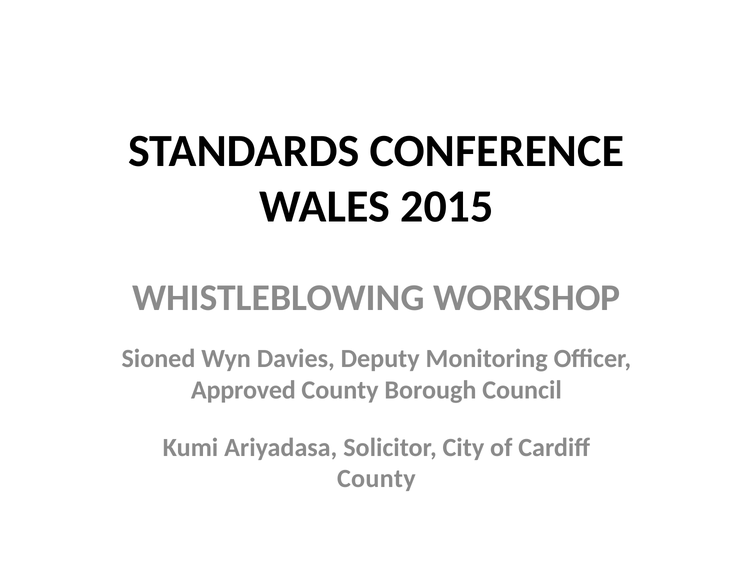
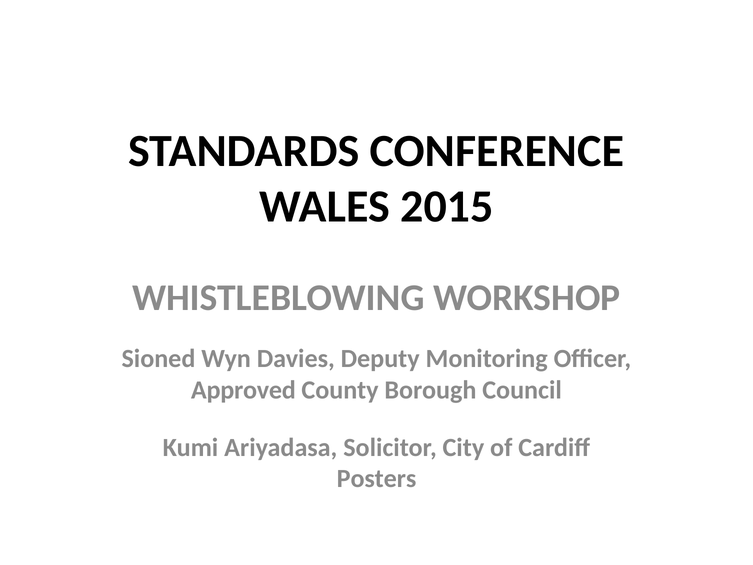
County at (376, 479): County -> Posters
